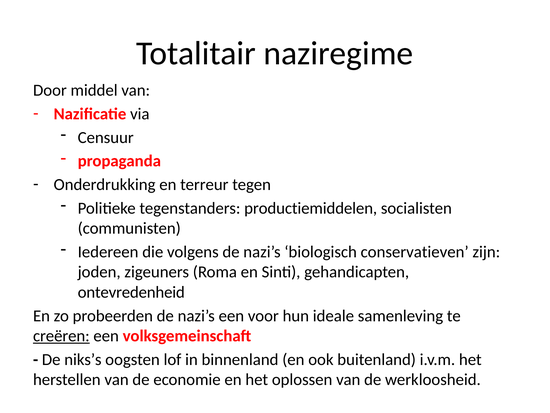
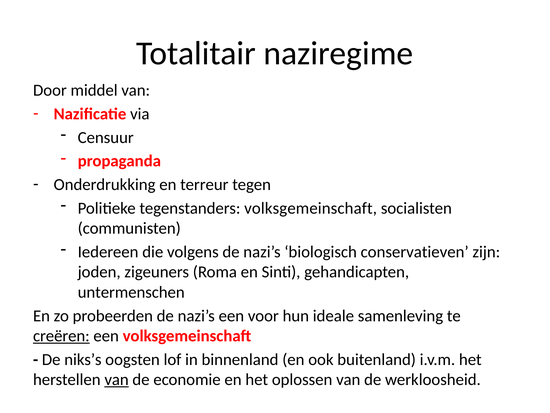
tegenstanders productiemiddelen: productiemiddelen -> volksgemeinschaft
ontevredenheid: ontevredenheid -> untermenschen
van at (117, 379) underline: none -> present
